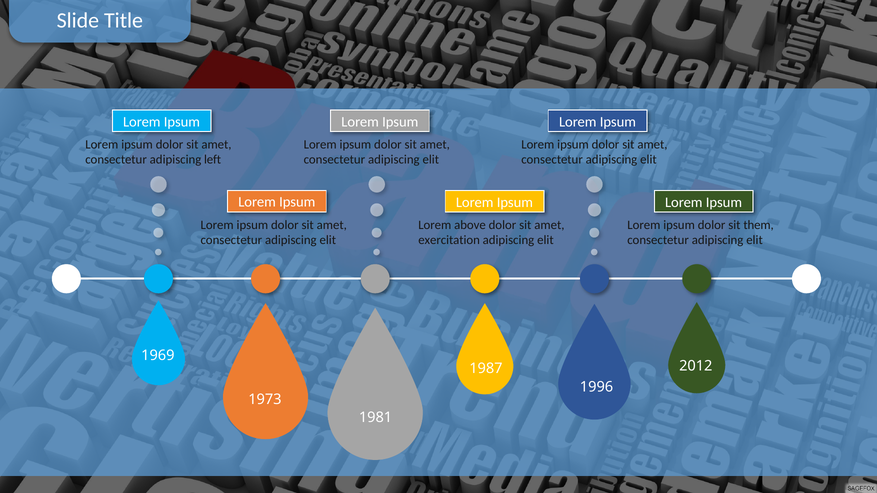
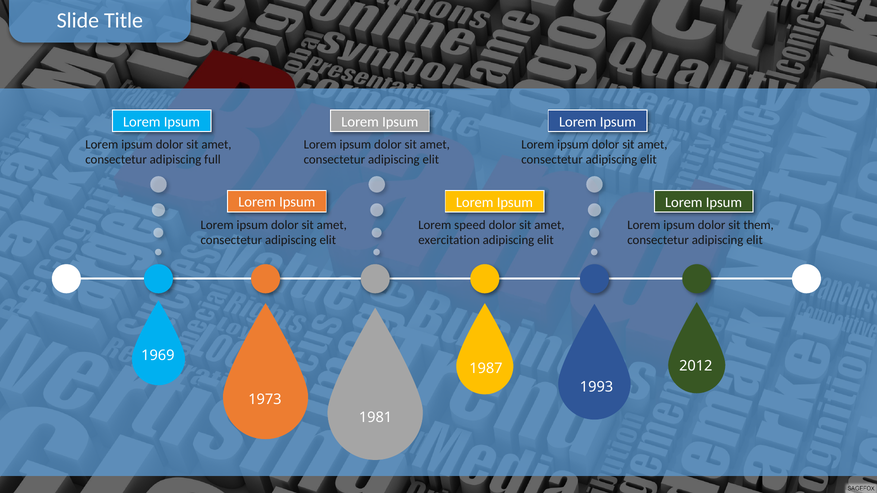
left: left -> full
above: above -> speed
1996: 1996 -> 1993
